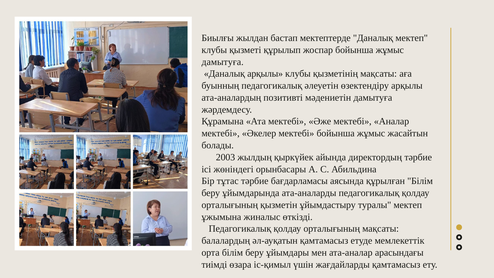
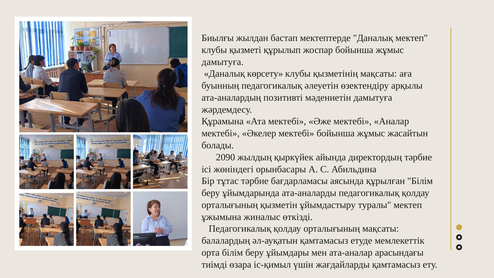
Даналық арқылы: арқылы -> көрсету
2003: 2003 -> 2090
